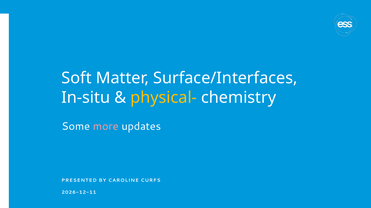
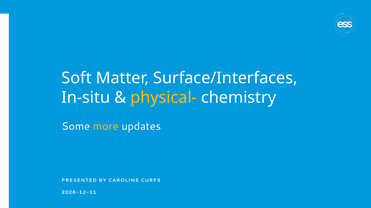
more colour: pink -> yellow
